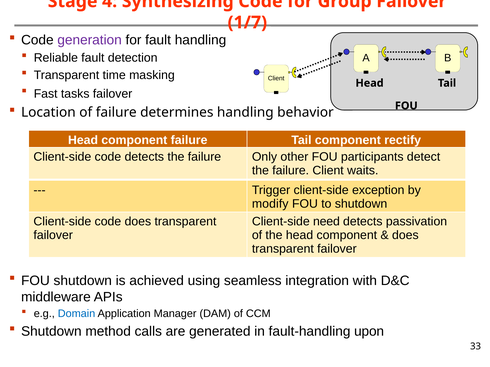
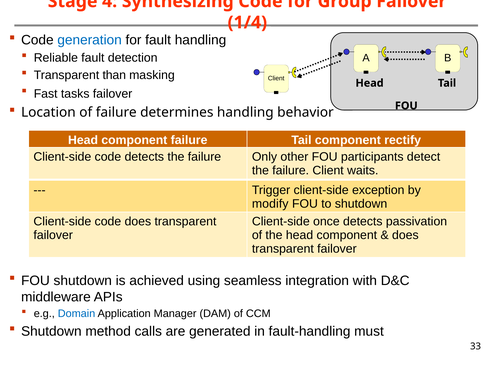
1/7: 1/7 -> 1/4
generation colour: purple -> blue
time: time -> than
need: need -> once
upon: upon -> must
